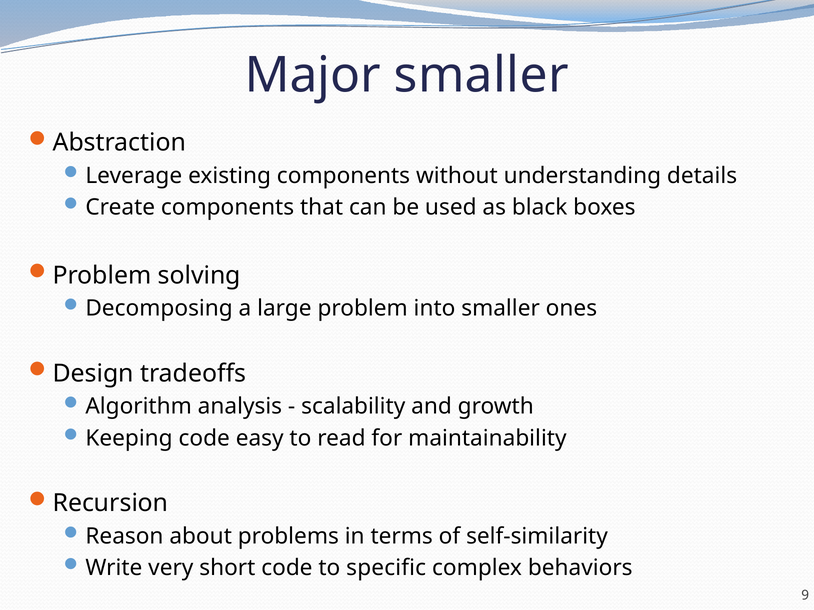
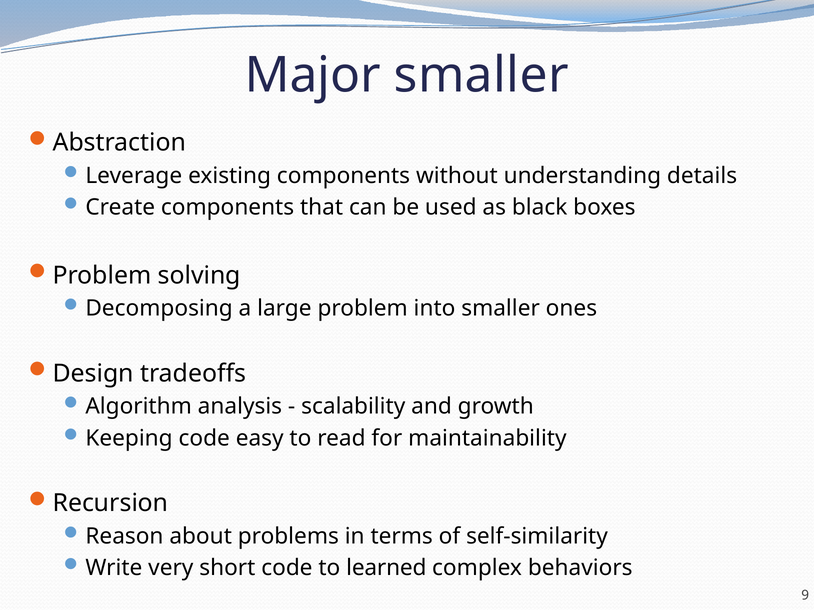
specific: specific -> learned
